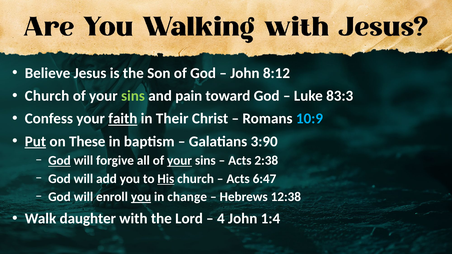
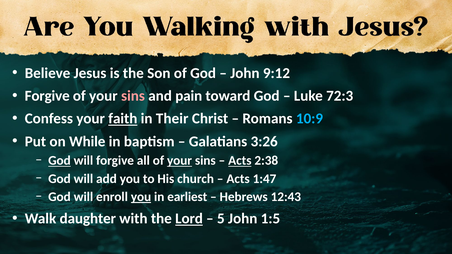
8:12: 8:12 -> 9:12
Church at (47, 96): Church -> Forgive
sins at (133, 96) colour: light green -> pink
83:3: 83:3 -> 72:3
Put underline: present -> none
These: These -> While
3:90: 3:90 -> 3:26
Acts at (240, 161) underline: none -> present
His underline: present -> none
6:47: 6:47 -> 1:47
change: change -> earliest
12:38: 12:38 -> 12:43
Lord underline: none -> present
4: 4 -> 5
1:4: 1:4 -> 1:5
